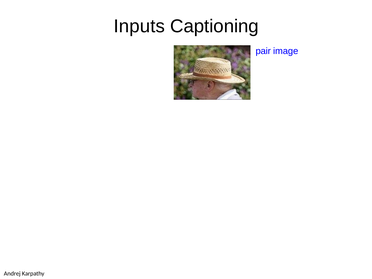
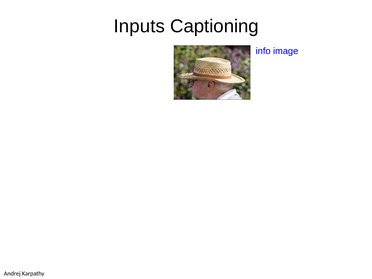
pair: pair -> info
